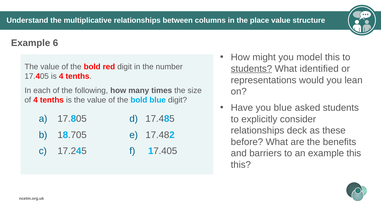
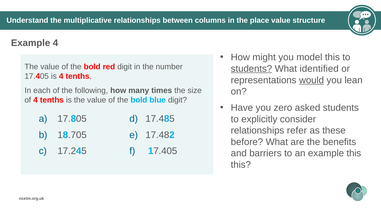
Example 6: 6 -> 4
would underline: none -> present
you blue: blue -> zero
deck: deck -> refer
